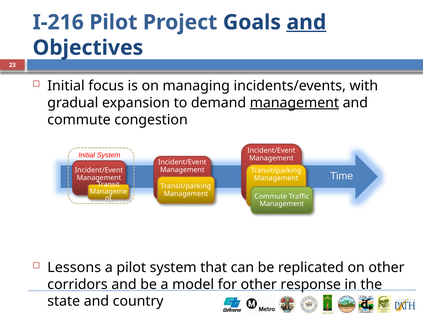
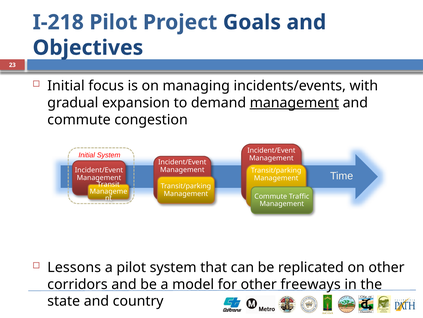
I-216: I-216 -> I-218
and at (306, 22) underline: present -> none
response: response -> freeways
